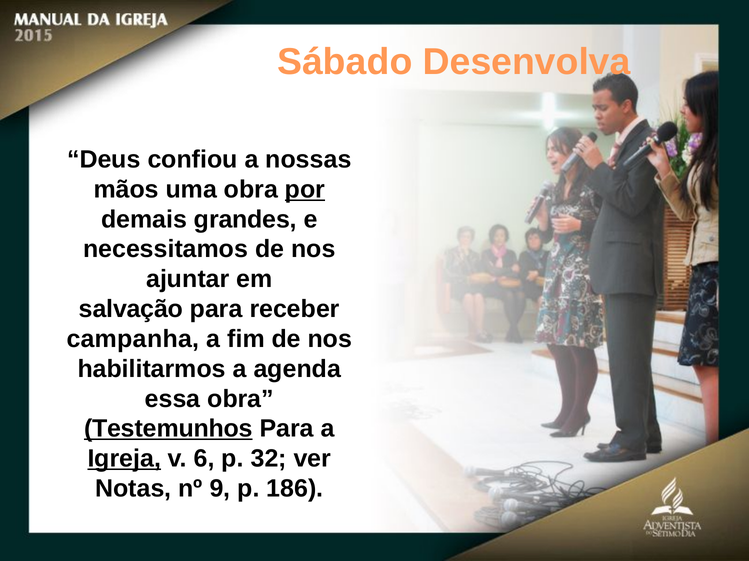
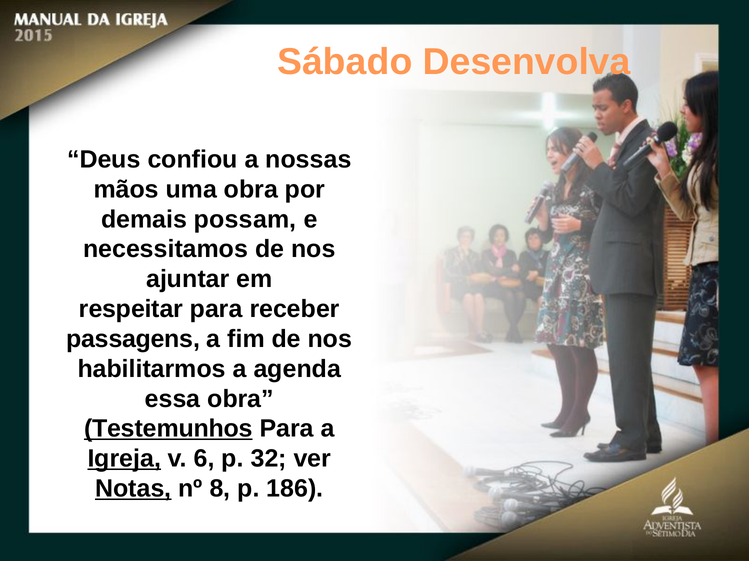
por underline: present -> none
grandes: grandes -> possam
salvação: salvação -> respeitar
campanha: campanha -> passagens
Notas underline: none -> present
9: 9 -> 8
